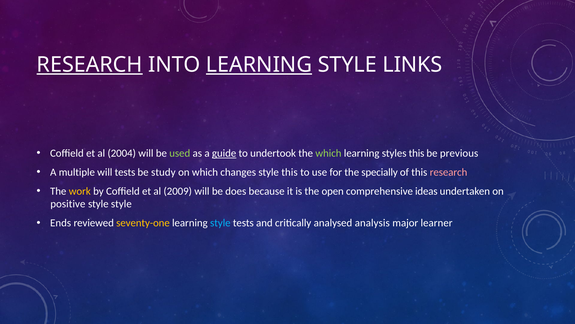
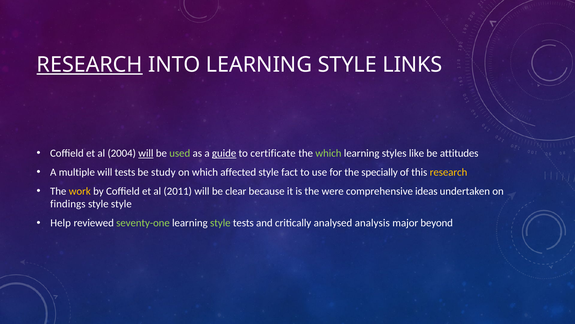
LEARNING at (259, 65) underline: present -> none
will at (146, 153) underline: none -> present
undertook: undertook -> certificate
styles this: this -> like
previous: previous -> attitudes
changes: changes -> affected
style this: this -> fact
research at (449, 172) colour: pink -> yellow
2009: 2009 -> 2011
does: does -> clear
open: open -> were
positive: positive -> findings
Ends: Ends -> Help
seventy-one colour: yellow -> light green
style at (220, 223) colour: light blue -> light green
learner: learner -> beyond
